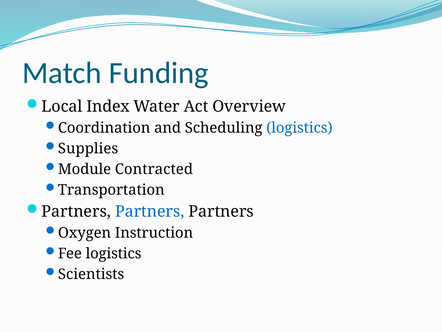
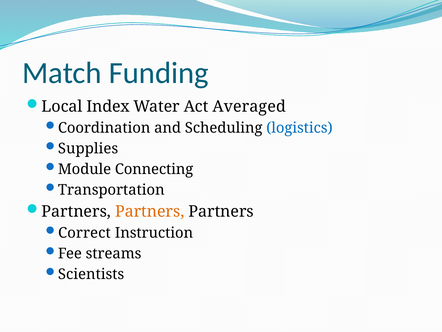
Overview: Overview -> Averaged
Contracted: Contracted -> Connecting
Partners at (150, 211) colour: blue -> orange
Oxygen: Oxygen -> Correct
Fee logistics: logistics -> streams
